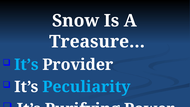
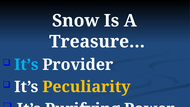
Peculiarity colour: light blue -> yellow
